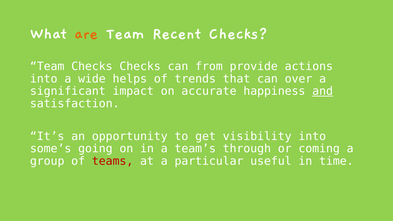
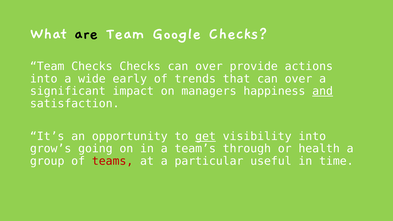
are colour: orange -> black
Recent: Recent -> Google
Checks can from: from -> over
helps: helps -> early
accurate: accurate -> managers
get underline: none -> present
some’s: some’s -> grow’s
coming: coming -> health
